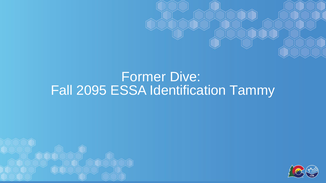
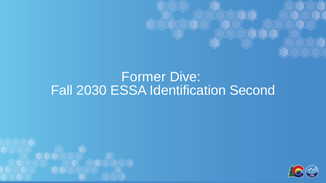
2095: 2095 -> 2030
Tammy: Tammy -> Second
